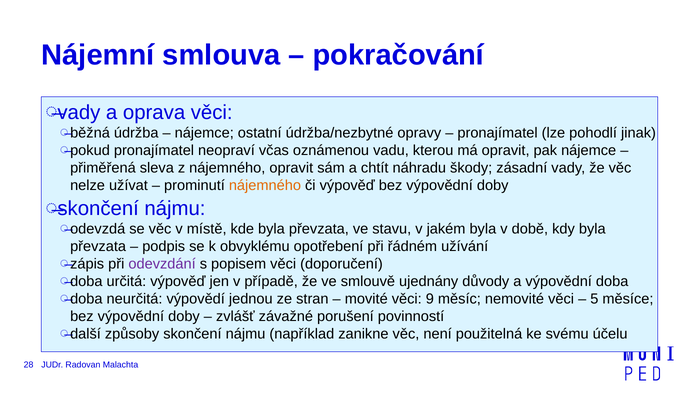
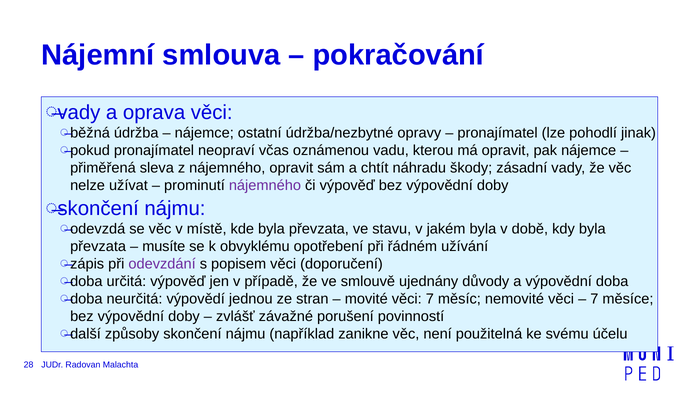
nájemného at (265, 185) colour: orange -> purple
podpis: podpis -> musíte
věci 9: 9 -> 7
5 at (594, 299): 5 -> 7
